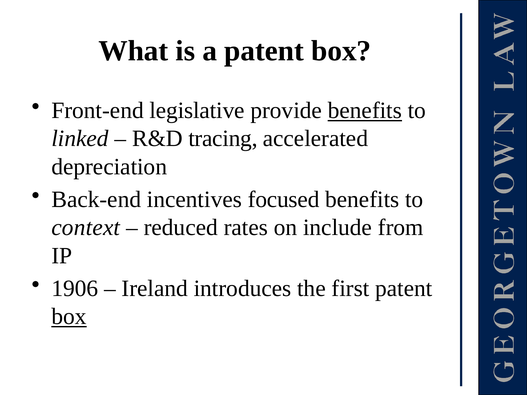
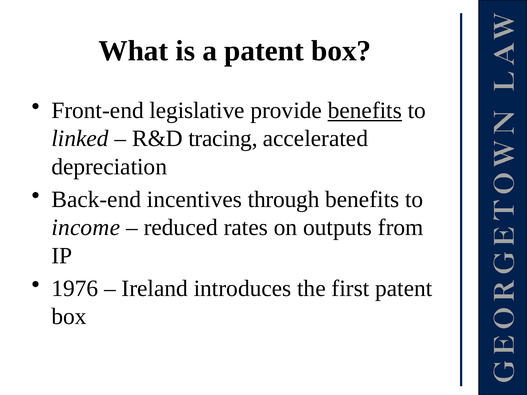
focused: focused -> through
context: context -> income
include: include -> outputs
1906: 1906 -> 1976
box at (69, 317) underline: present -> none
